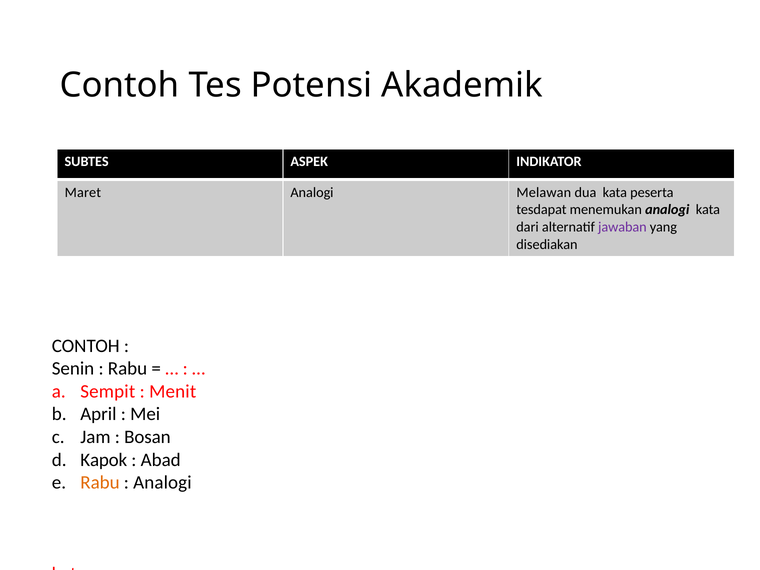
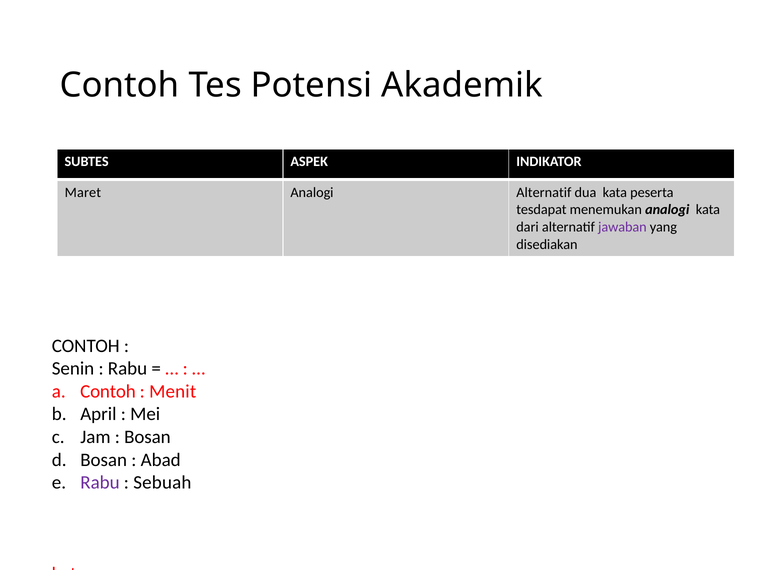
Analogi Melawan: Melawan -> Alternatif
Sempit at (108, 391): Sempit -> Contoh
Kapok at (104, 460): Kapok -> Bosan
Rabu at (100, 483) colour: orange -> purple
Analogi at (162, 483): Analogi -> Sebuah
